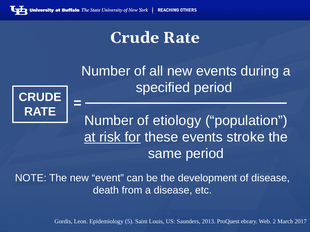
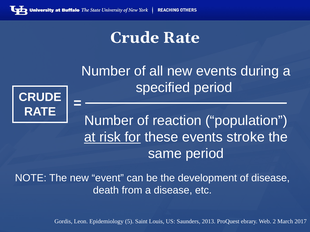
etiology: etiology -> reaction
